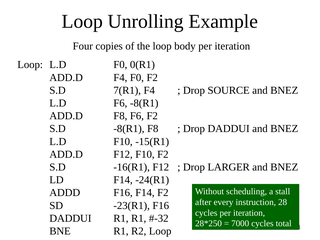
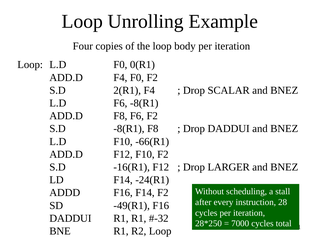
7(R1: 7(R1 -> 2(R1
SOURCE: SOURCE -> SCALAR
-15(R1: -15(R1 -> -66(R1
-23(R1: -23(R1 -> -49(R1
